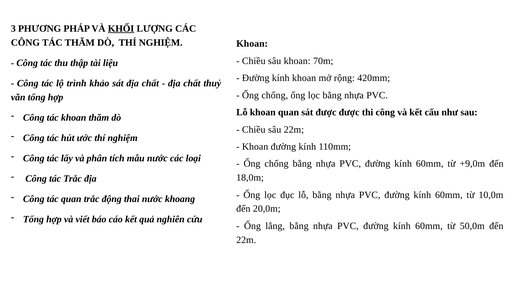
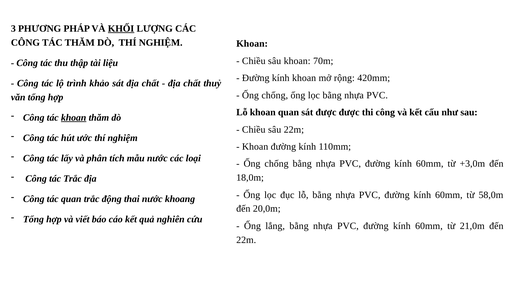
khoan at (74, 117) underline: none -> present
+9,0m: +9,0m -> +3,0m
10,0m: 10,0m -> 58,0m
50,0m: 50,0m -> 21,0m
